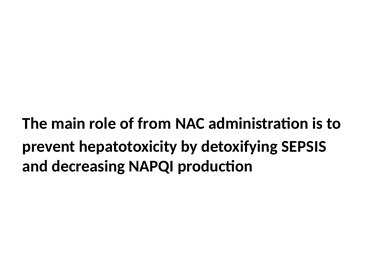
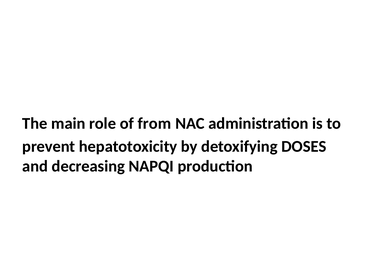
SEPSIS: SEPSIS -> DOSES
